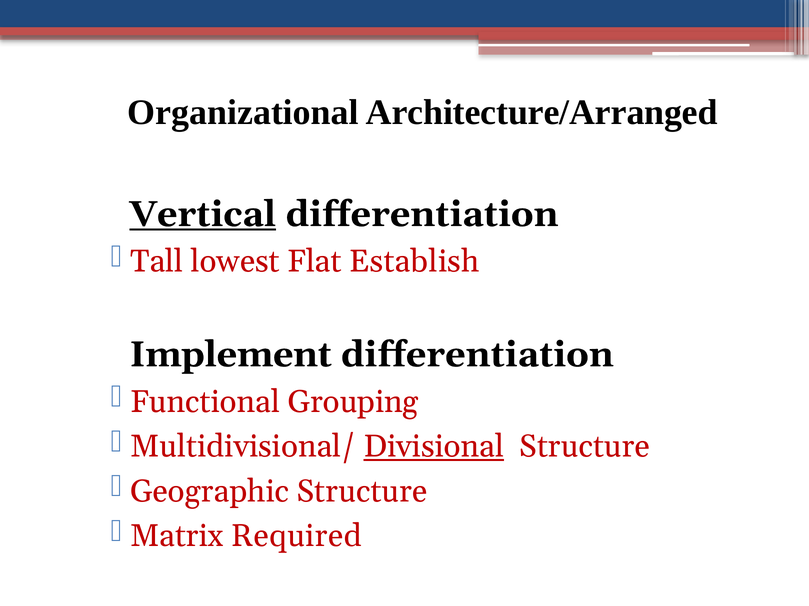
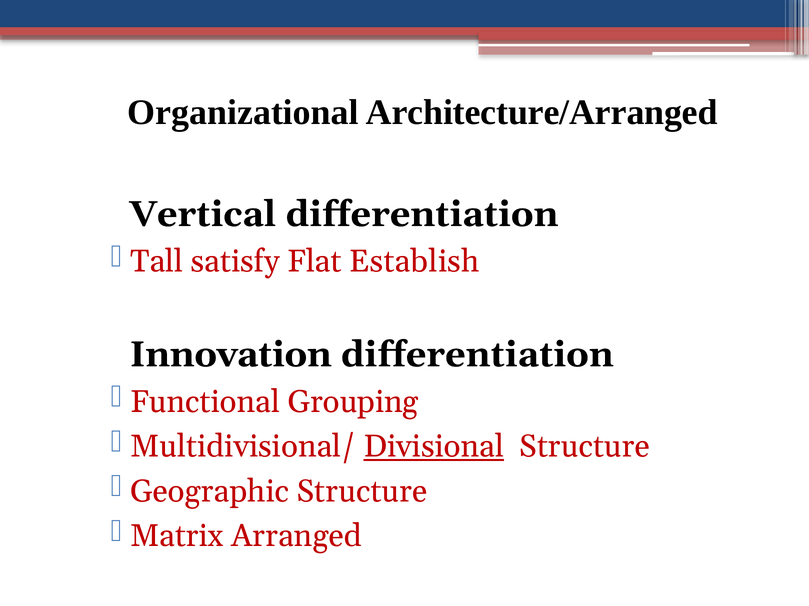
Vertical underline: present -> none
lowest: lowest -> satisfy
Implement: Implement -> Innovation
Required: Required -> Arranged
